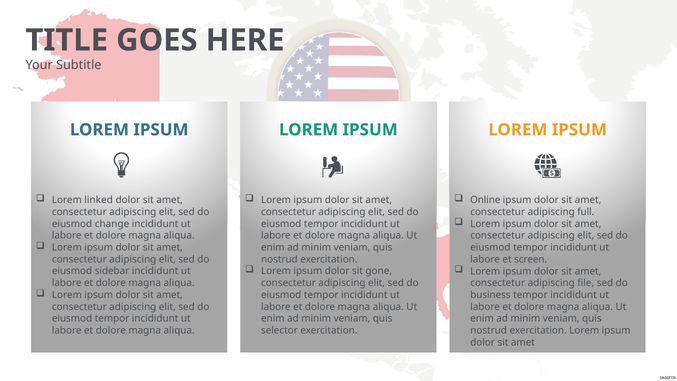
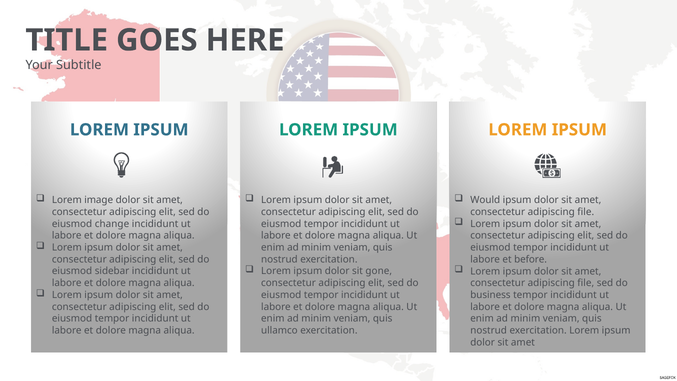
linked: linked -> image
Online: Online -> Would
full at (586, 212): full -> file
screen: screen -> before
selector: selector -> ullamco
